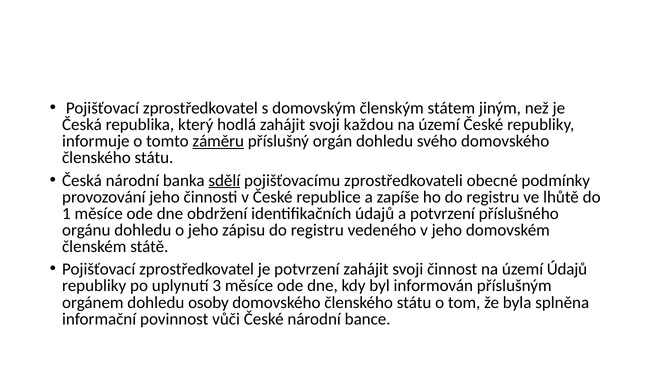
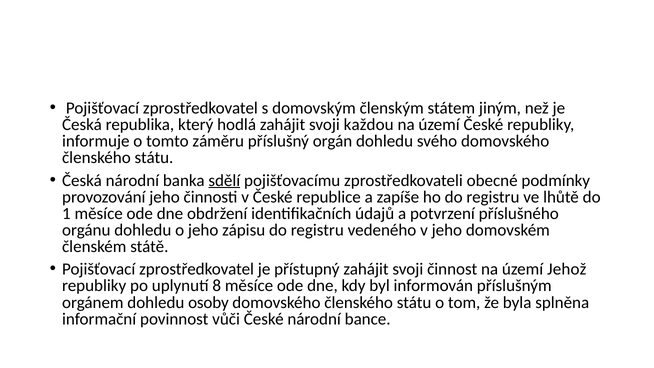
záměru underline: present -> none
je potvrzení: potvrzení -> přístupný
území Údajů: Údajů -> Jehož
3: 3 -> 8
